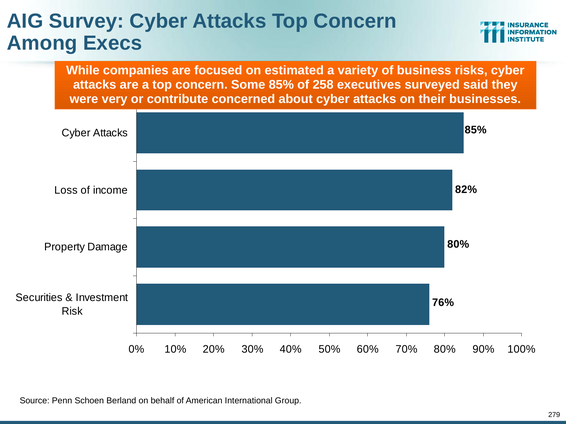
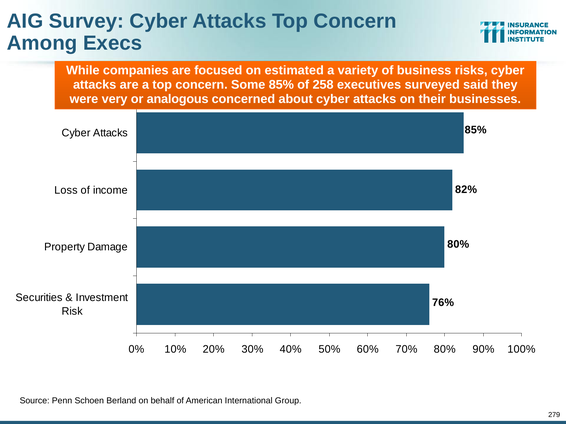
contribute: contribute -> analogous
